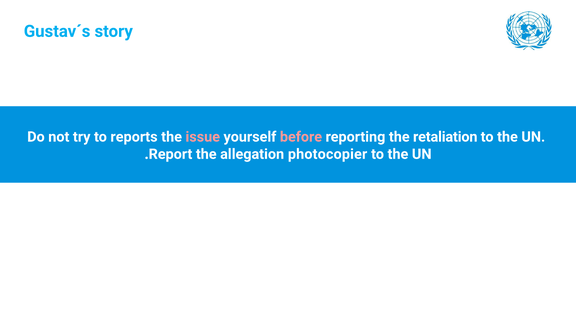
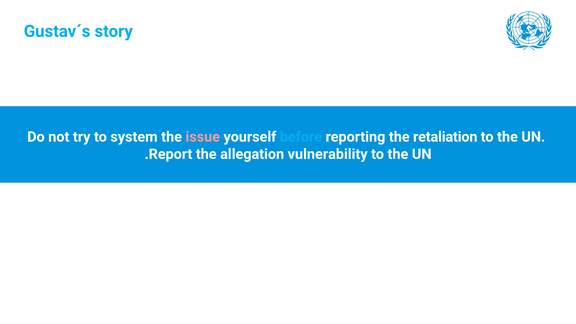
reports: reports -> system
before colour: pink -> light blue
photocopier: photocopier -> vulnerability
